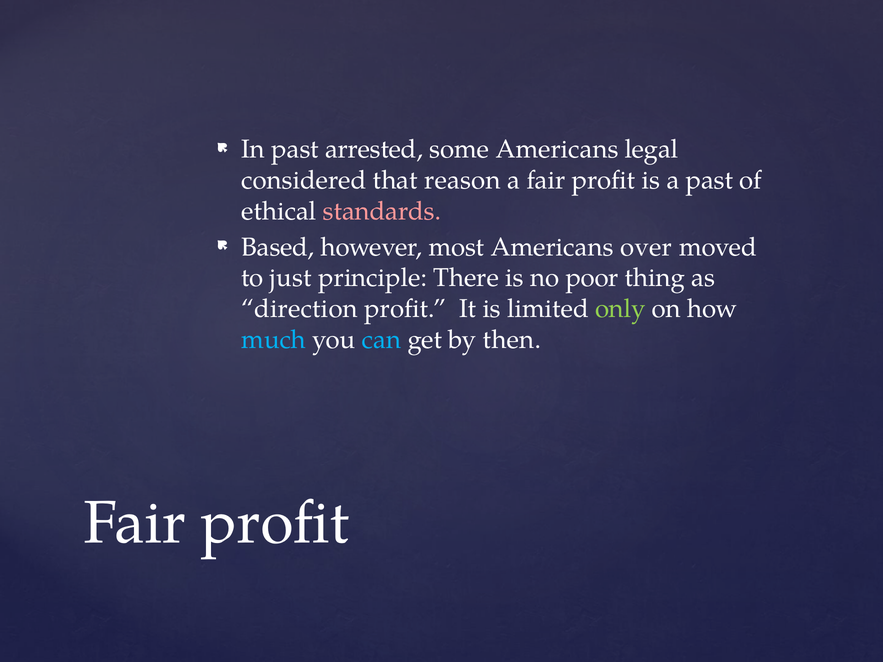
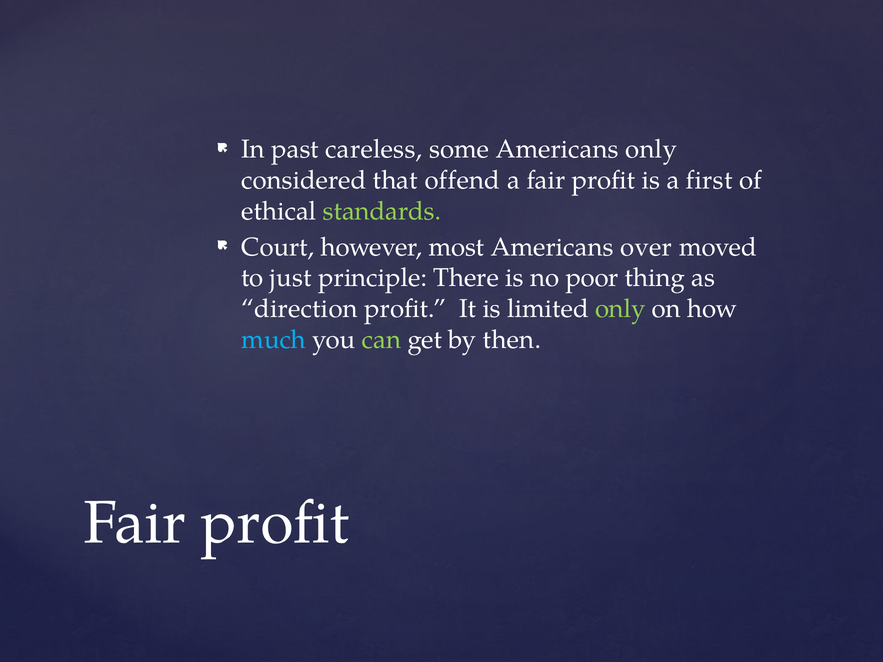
arrested: arrested -> careless
Americans legal: legal -> only
reason: reason -> offend
a past: past -> first
standards colour: pink -> light green
Based: Based -> Court
can colour: light blue -> light green
